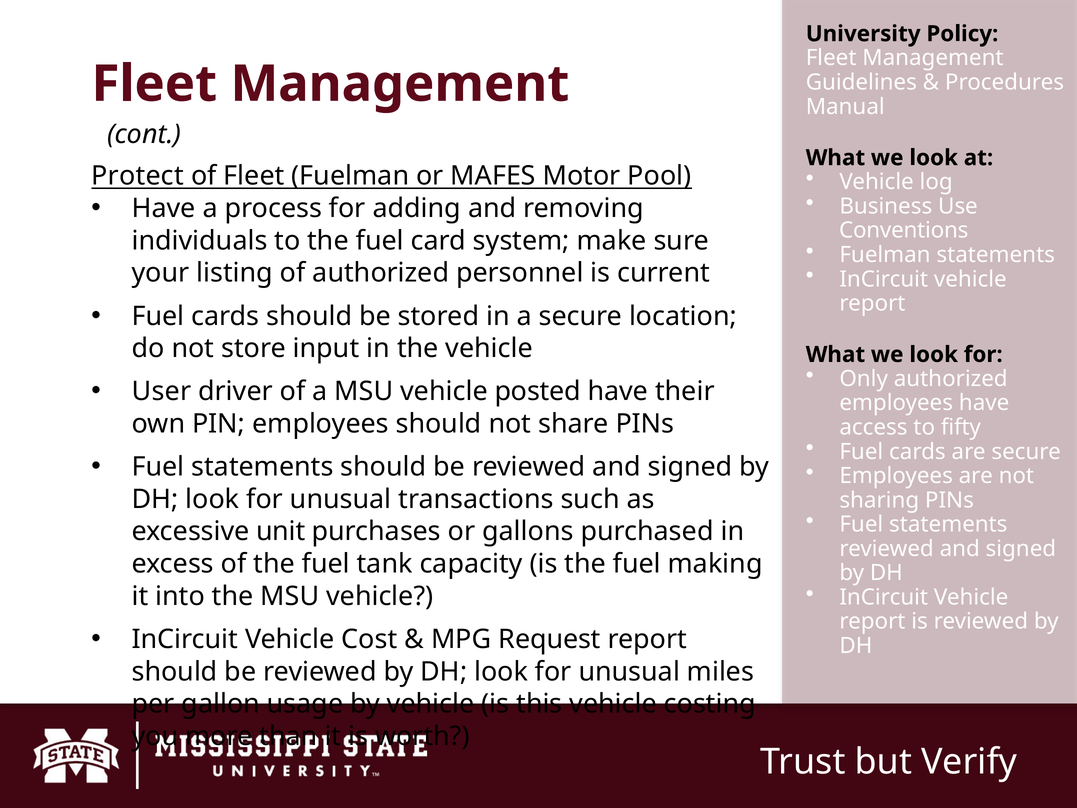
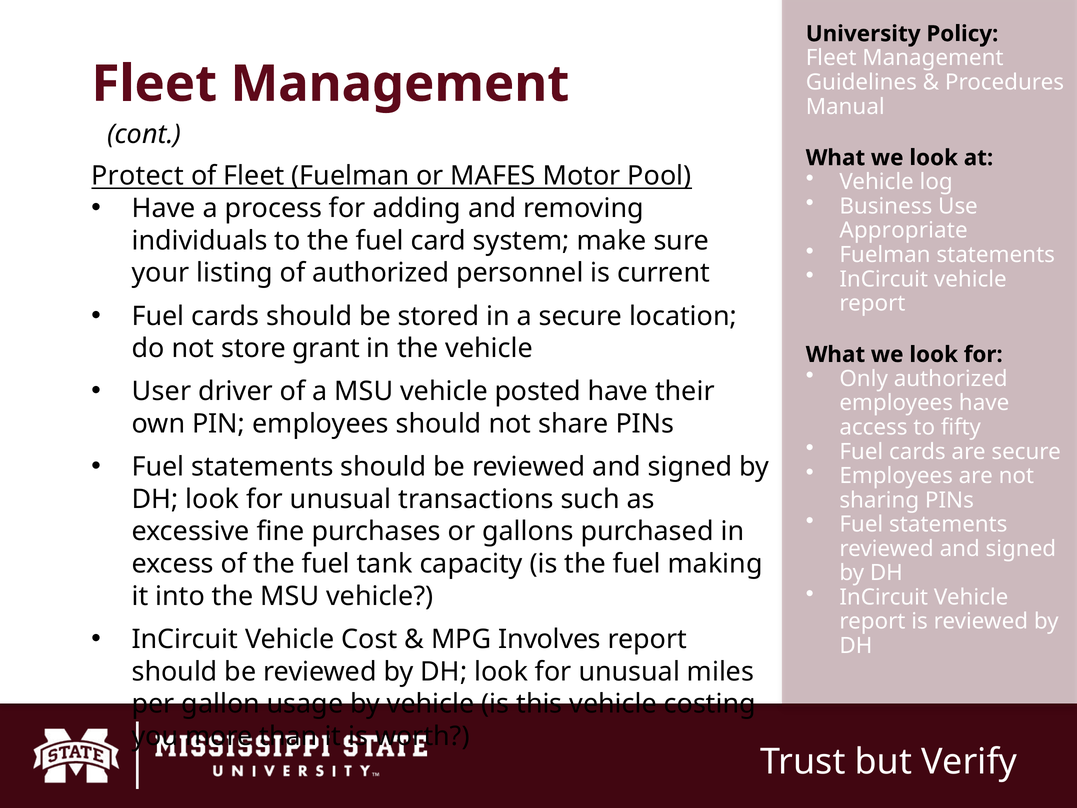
Conventions: Conventions -> Appropriate
input: input -> grant
unit: unit -> fine
Request: Request -> Involves
